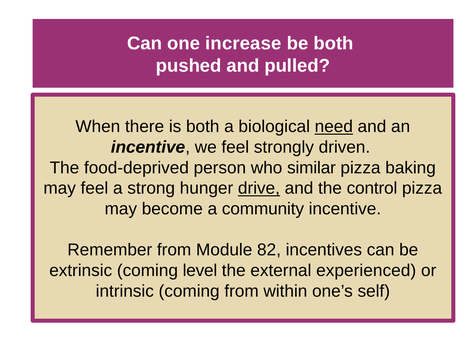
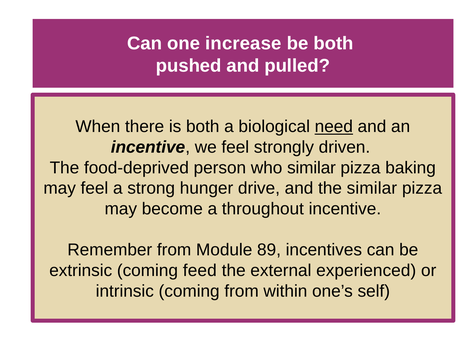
drive underline: present -> none
the control: control -> similar
community: community -> throughout
82: 82 -> 89
level: level -> feed
